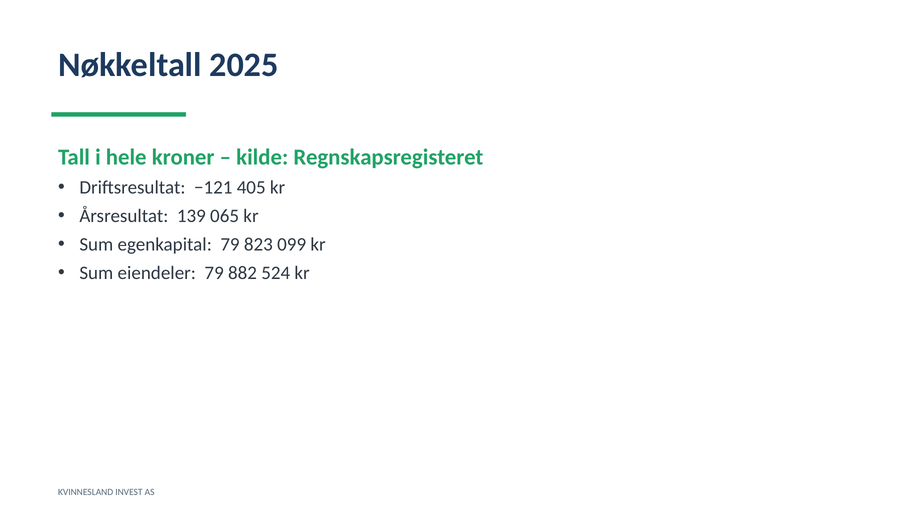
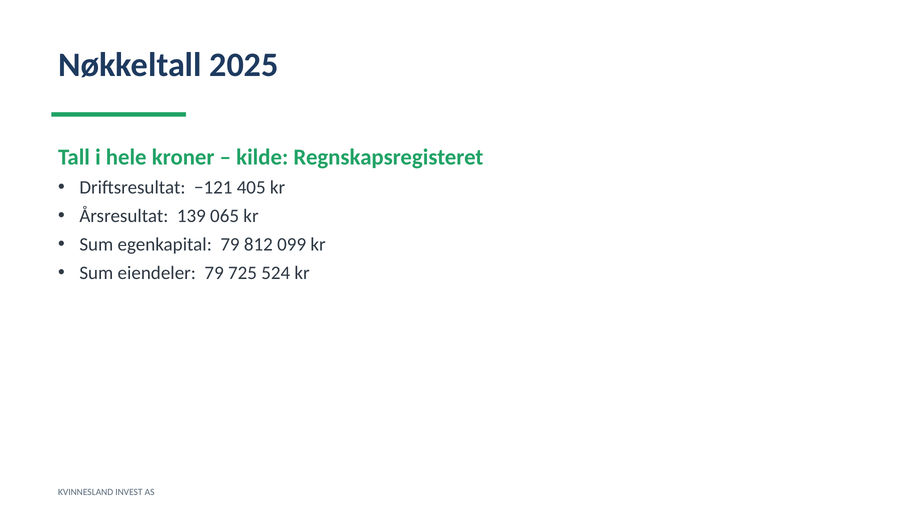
823: 823 -> 812
882: 882 -> 725
